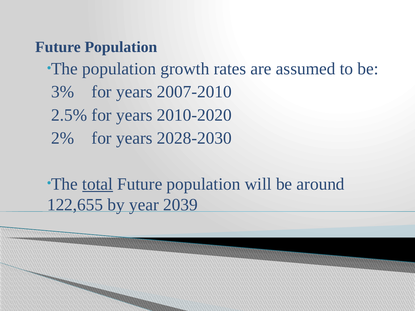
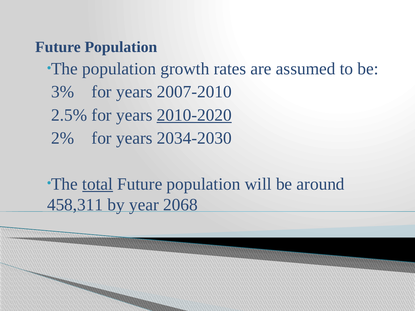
2010-2020 underline: none -> present
2028-2030: 2028-2030 -> 2034-2030
122,655: 122,655 -> 458,311
2039: 2039 -> 2068
